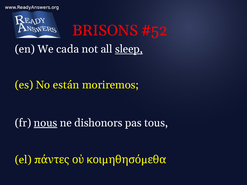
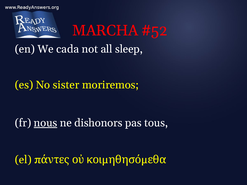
BRISONS: BRISONS -> MARCHA
sleep underline: present -> none
están: están -> sister
